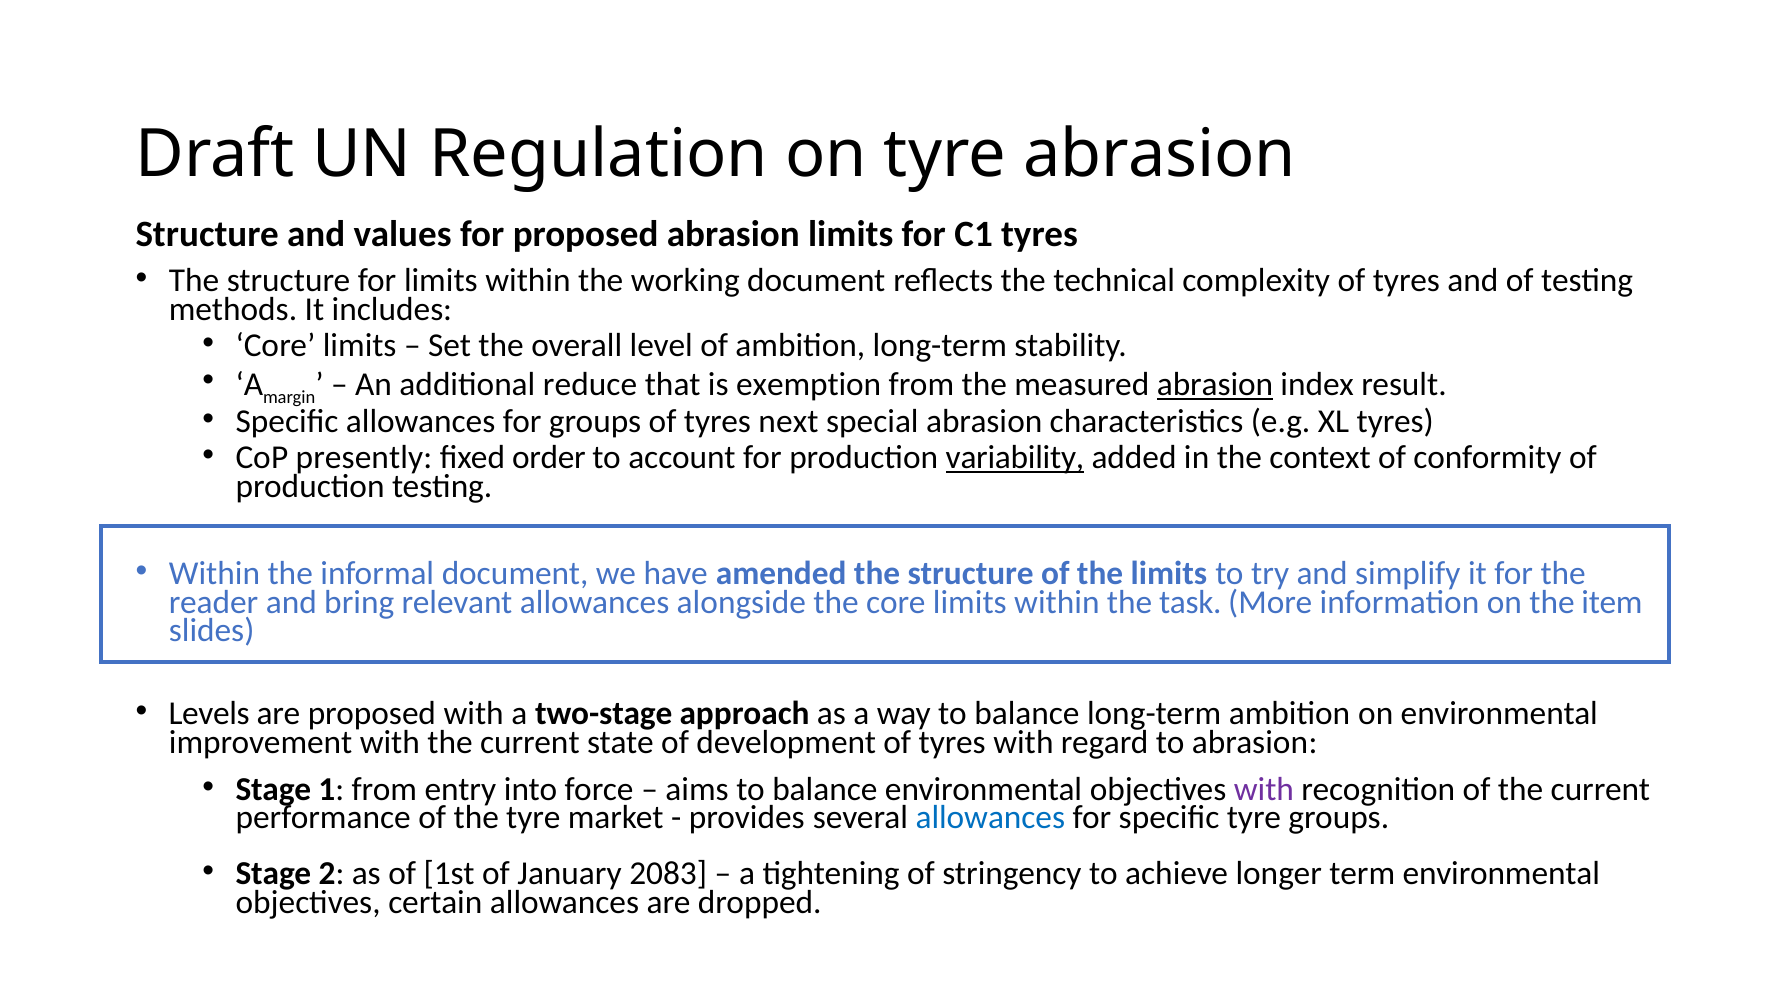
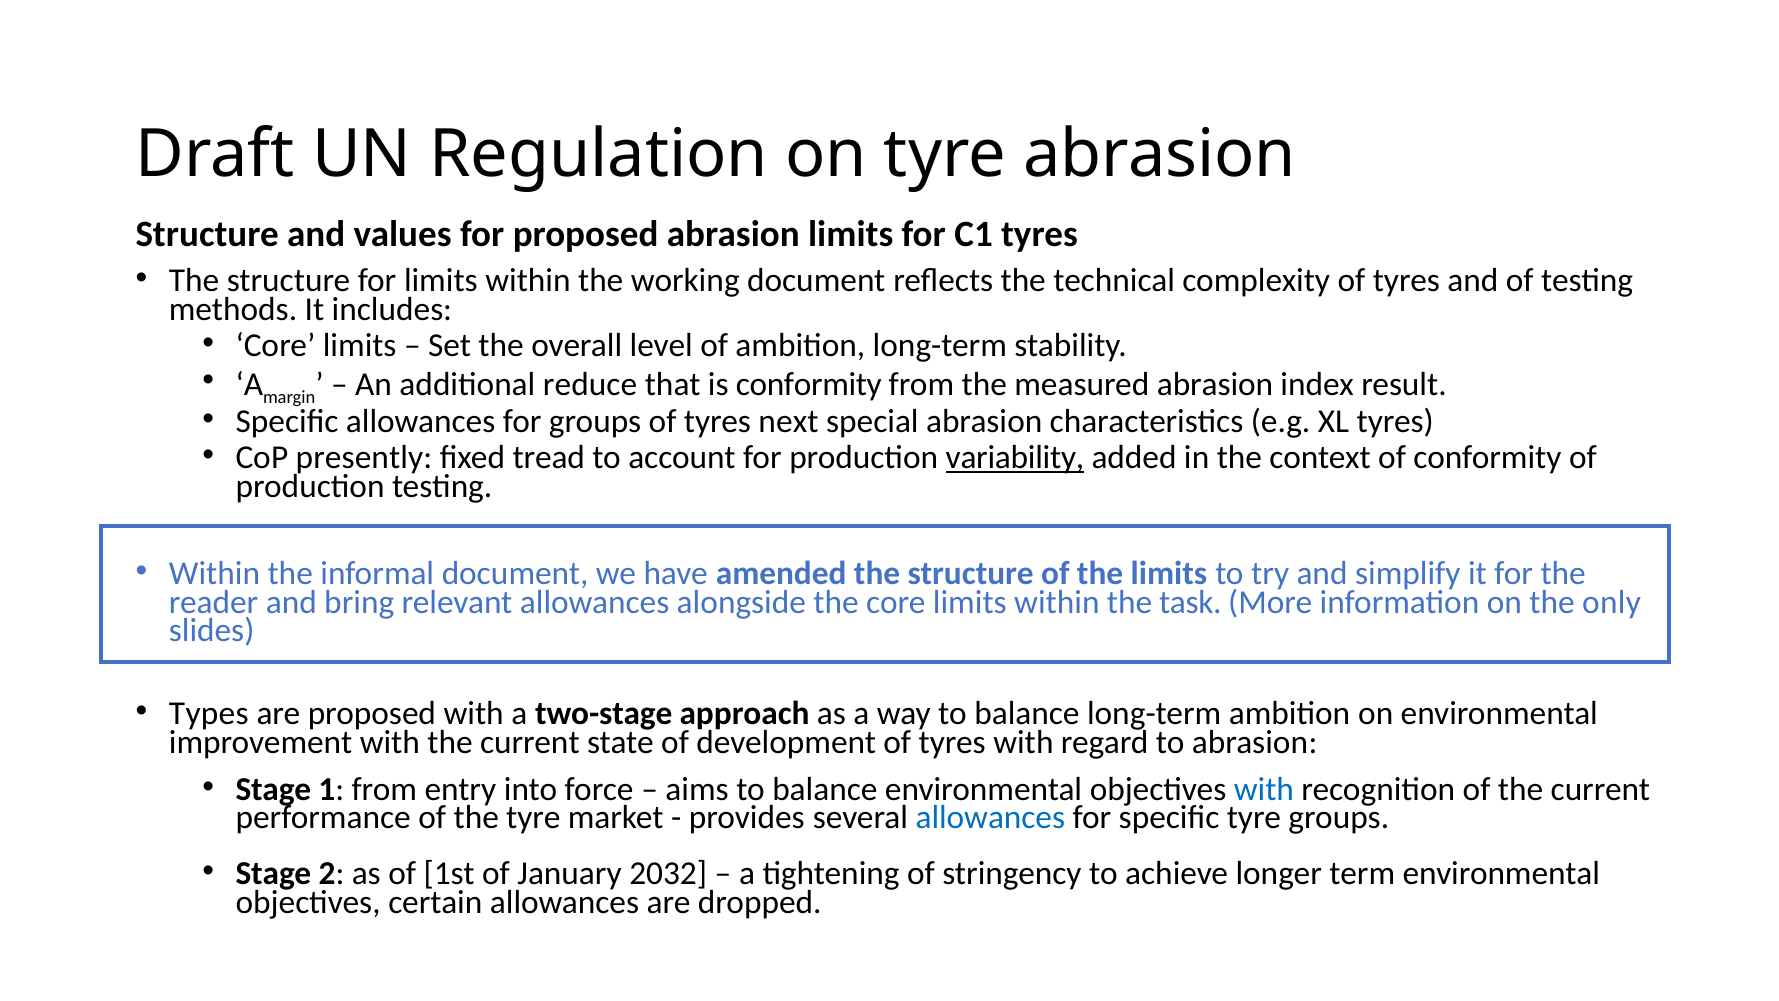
is exemption: exemption -> conformity
abrasion at (1215, 384) underline: present -> none
order: order -> tread
item: item -> only
Levels: Levels -> Types
with at (1264, 789) colour: purple -> blue
2083: 2083 -> 2032
